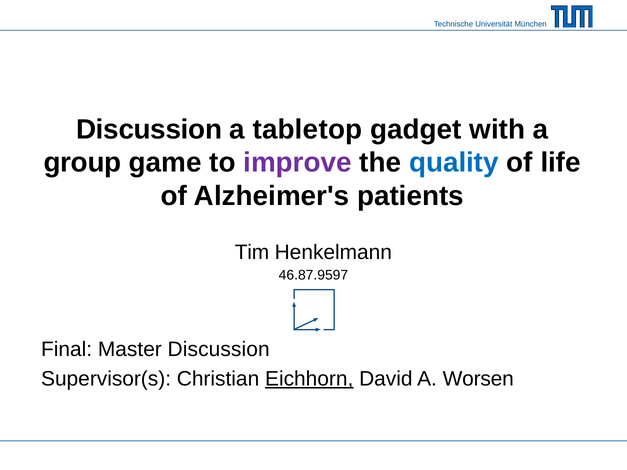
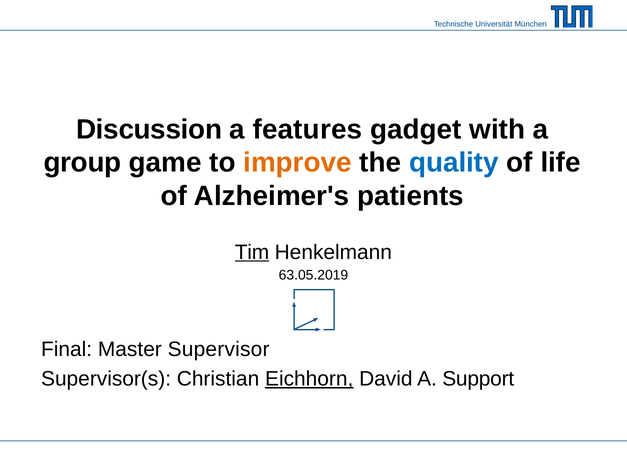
tabletop: tabletop -> features
improve colour: purple -> orange
Tim underline: none -> present
46.87.9597: 46.87.9597 -> 63.05.2019
Master Discussion: Discussion -> Supervisor
Worsen: Worsen -> Support
